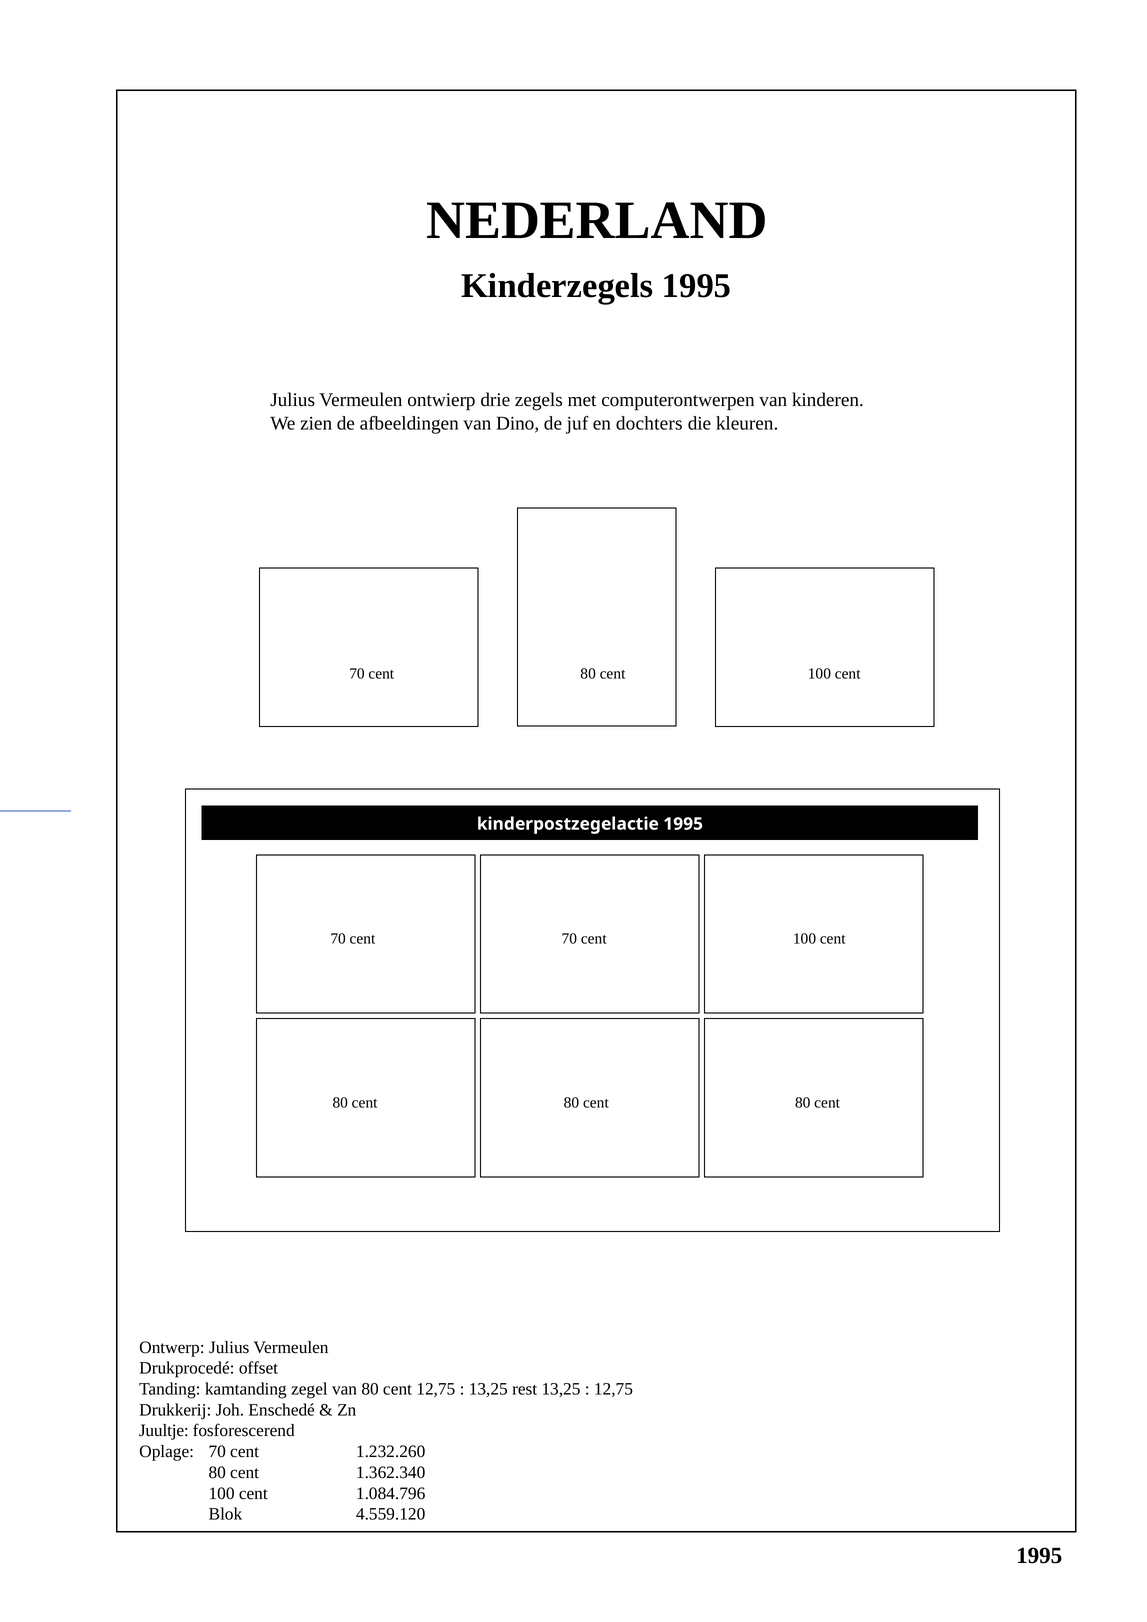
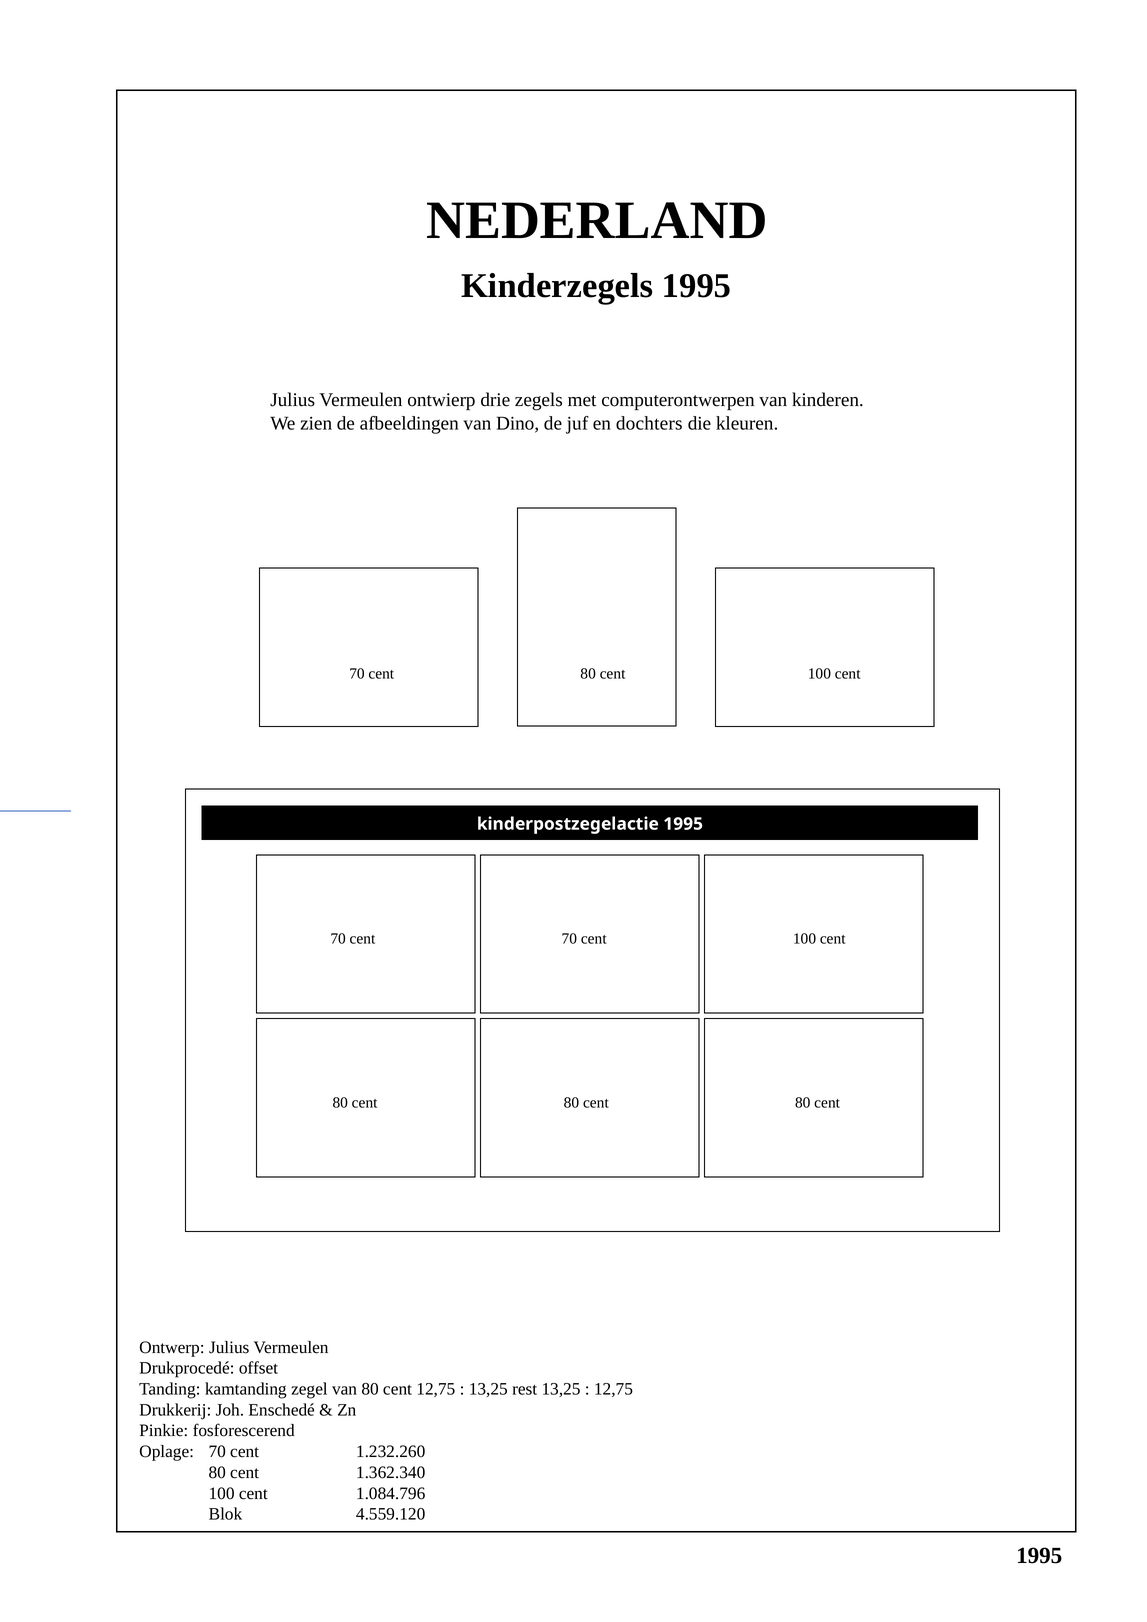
Juultje: Juultje -> Pinkie
